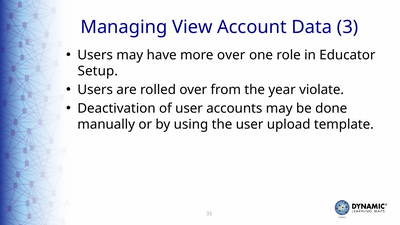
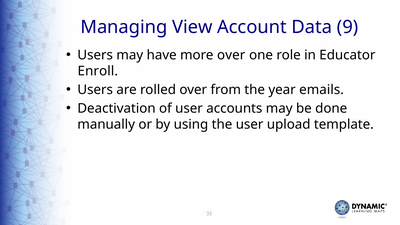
3: 3 -> 9
Setup: Setup -> Enroll
violate: violate -> emails
